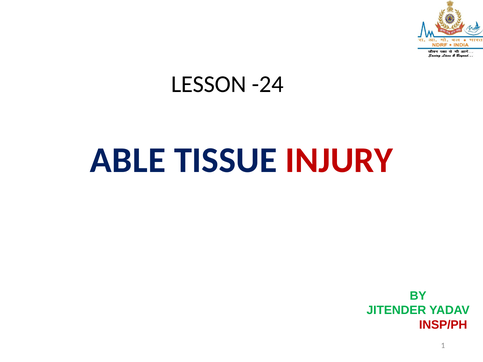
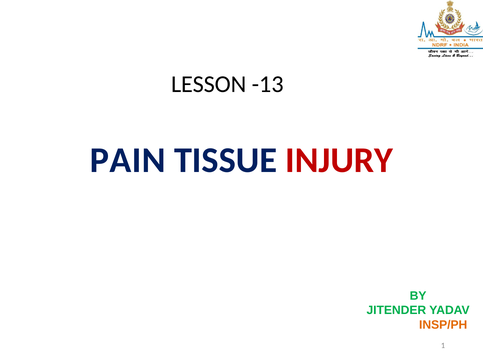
-24: -24 -> -13
ABLE: ABLE -> PAIN
INSP/PH colour: red -> orange
